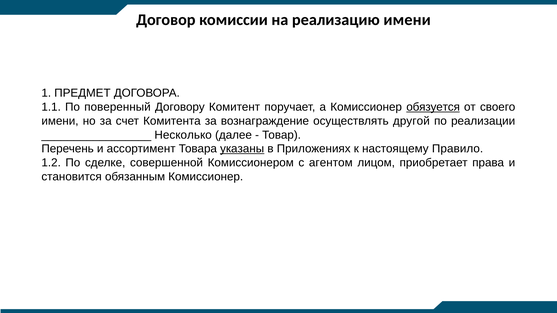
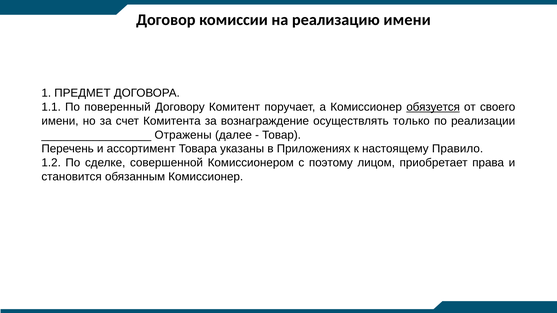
другой: другой -> только
Несколько: Несколько -> Отражены
указаны underline: present -> none
агентом: агентом -> поэтому
